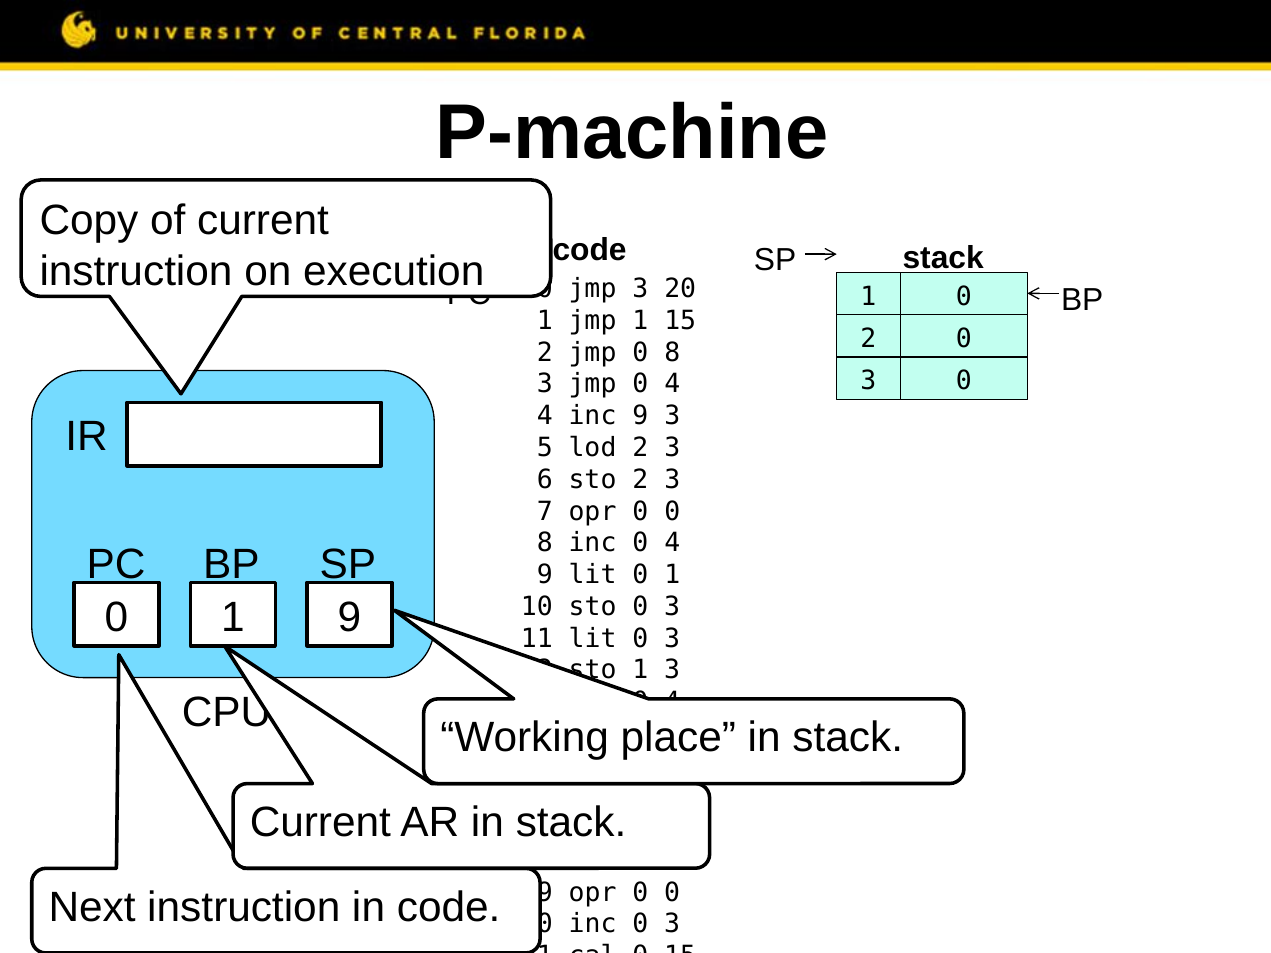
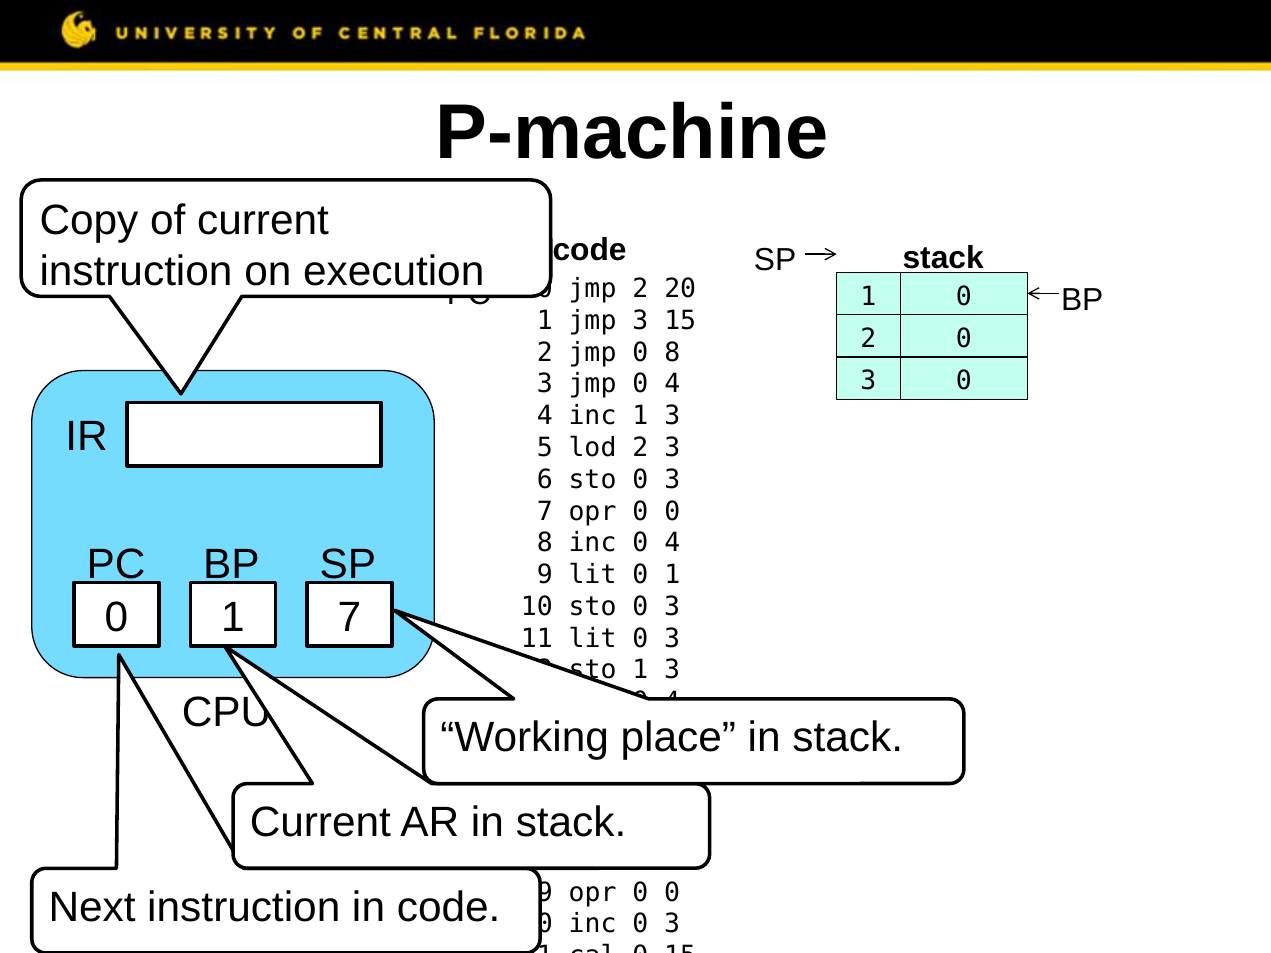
jmp 3: 3 -> 2
jmp 1: 1 -> 3
inc 9: 9 -> 1
6 sto 2: 2 -> 0
1 9: 9 -> 7
